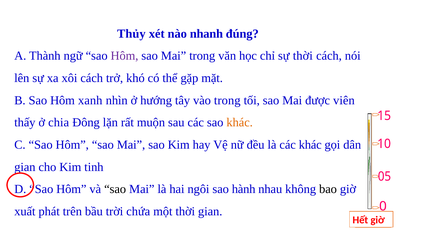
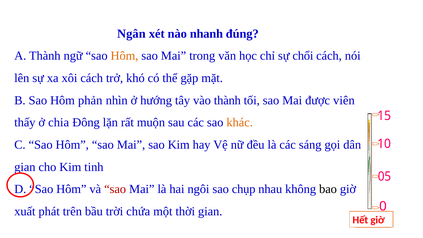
Thủy: Thủy -> Ngân
Hôm at (124, 56) colour: purple -> orange
sự thời: thời -> chổi
xanh: xanh -> phản
vào trong: trong -> thành
các khác: khác -> sáng
sao at (115, 189) colour: black -> red
hành: hành -> chụp
